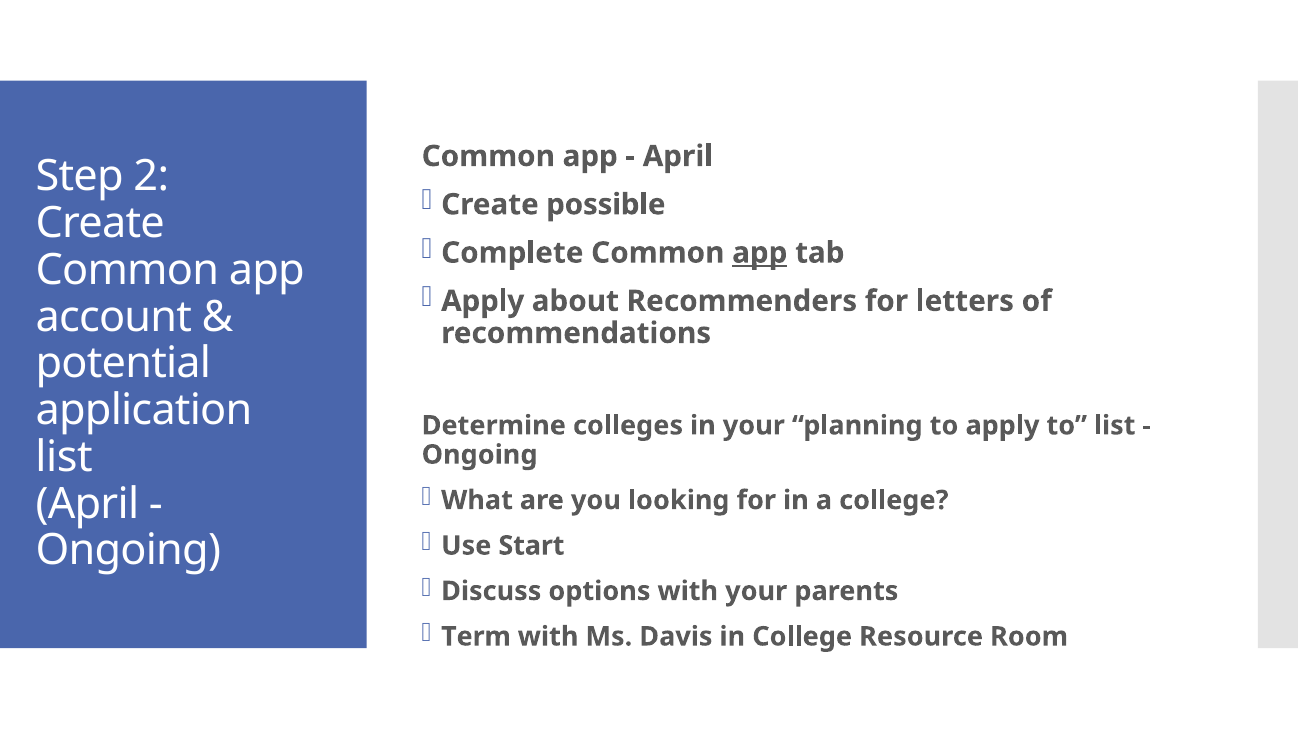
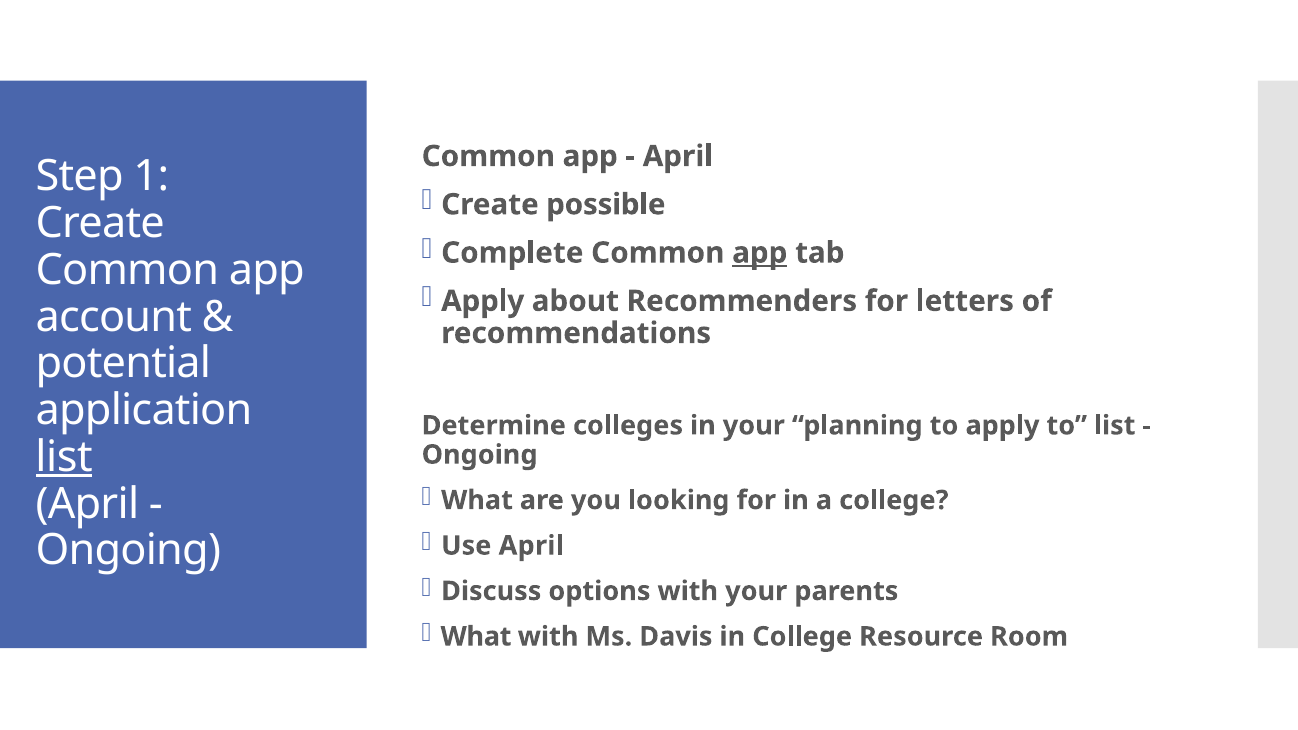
2: 2 -> 1
list at (64, 457) underline: none -> present
Use Start: Start -> April
Term at (476, 637): Term -> What
